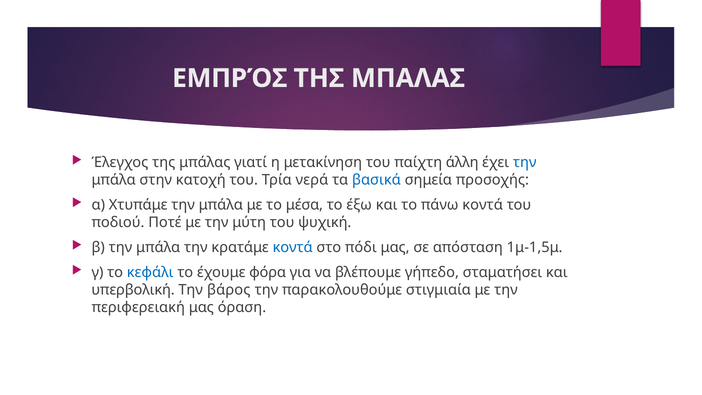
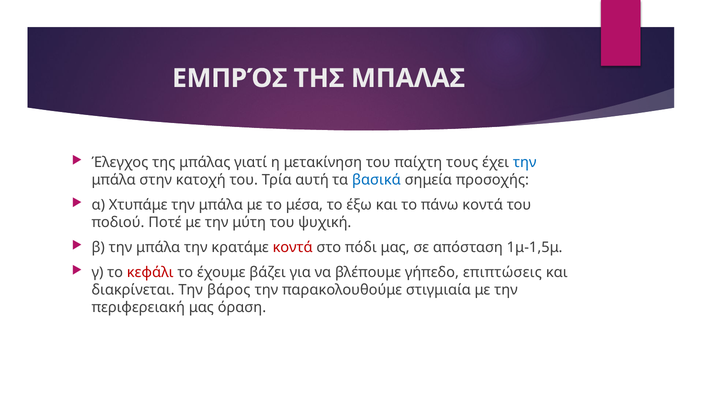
άλλη: άλλη -> τους
νερά: νερά -> αυτή
κοντά at (293, 247) colour: blue -> red
κεφάλι colour: blue -> red
φόρα: φόρα -> βάζει
σταματήσει: σταματήσει -> επιπτώσεις
υπερβολική: υπερβολική -> διακρίνεται
